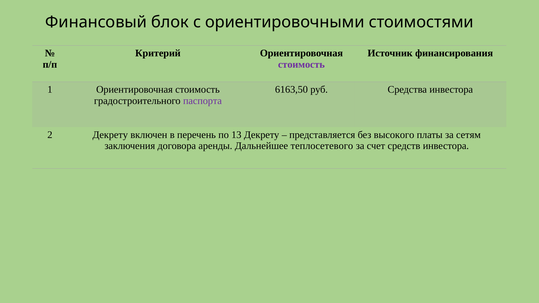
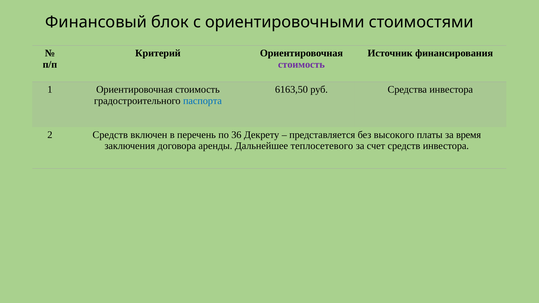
паспорта colour: purple -> blue
2 Декрету: Декрету -> Средств
13: 13 -> 36
сетям: сетям -> время
